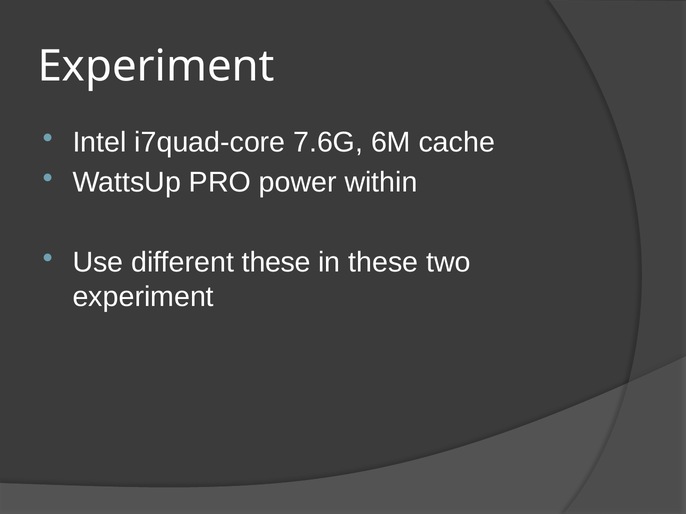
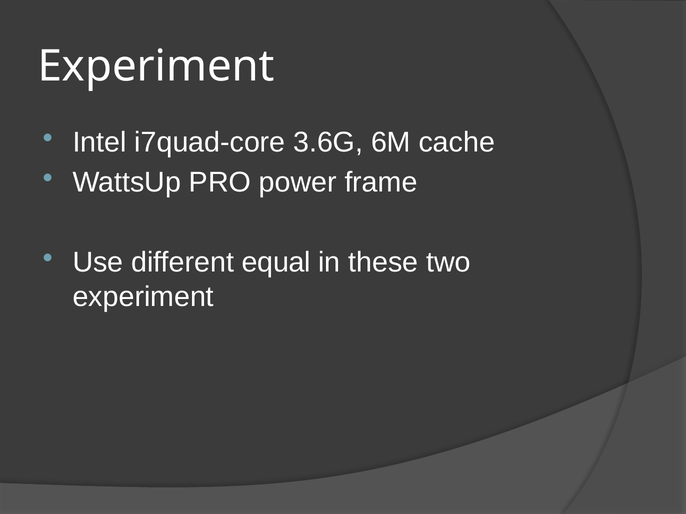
7.6G: 7.6G -> 3.6G
within: within -> frame
different these: these -> equal
